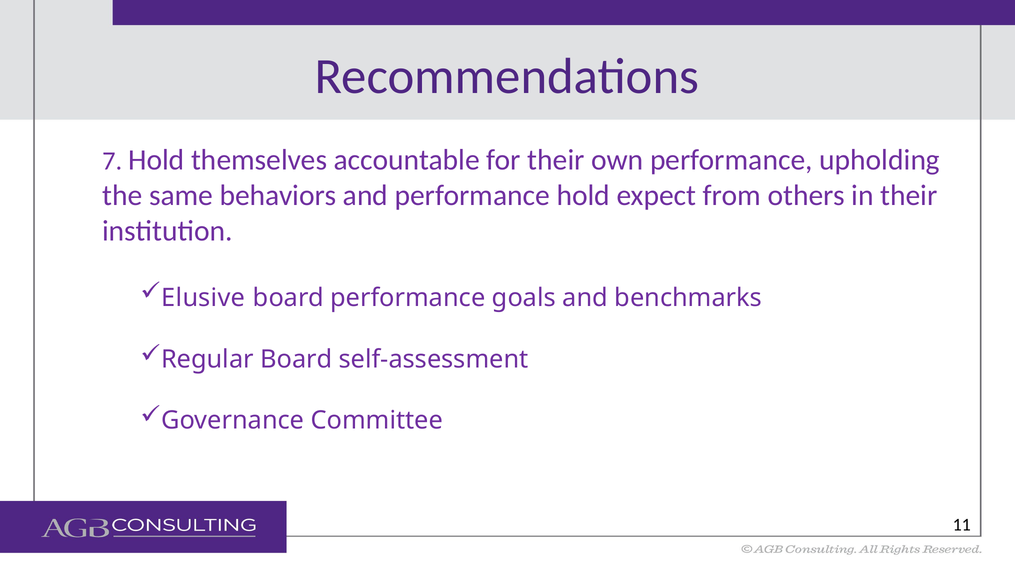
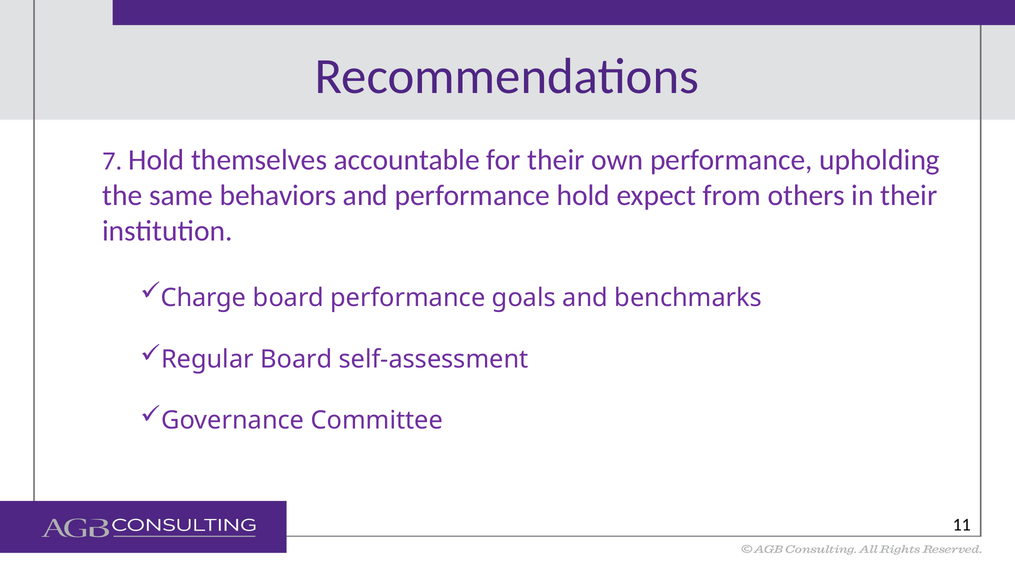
Elusive: Elusive -> Charge
